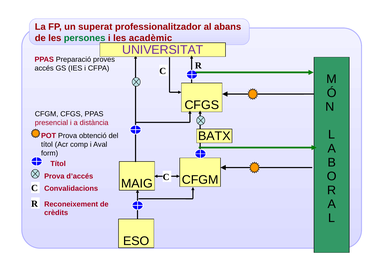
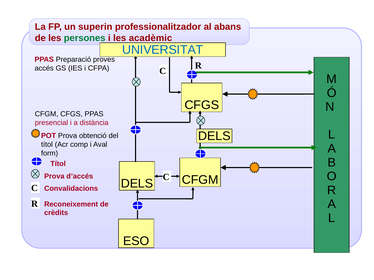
superat: superat -> superin
UNIVERSITAT colour: purple -> blue
BATX at (214, 136): BATX -> DELS
MAIG at (137, 184): MAIG -> DELS
